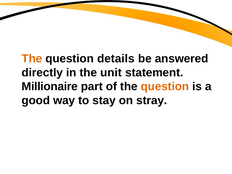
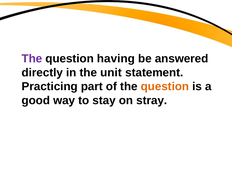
The at (32, 59) colour: orange -> purple
details: details -> having
Millionaire: Millionaire -> Practicing
